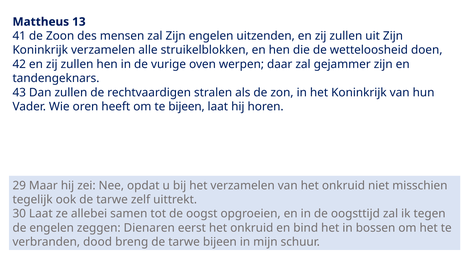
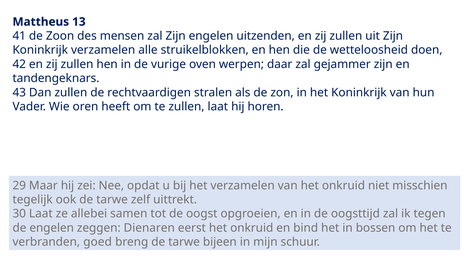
te bijeen: bijeen -> zullen
dood: dood -> goed
